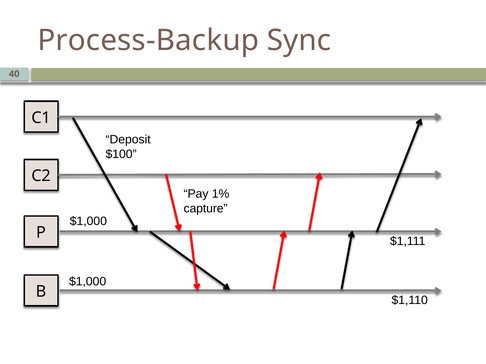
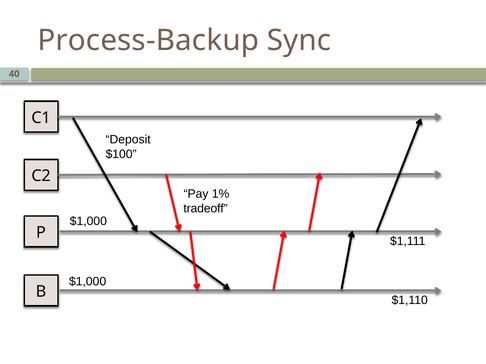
capture: capture -> tradeoff
